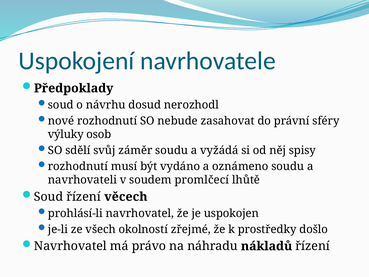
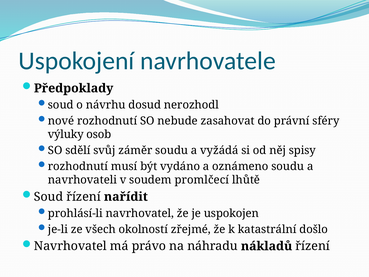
věcech: věcech -> nařídit
prostředky: prostředky -> katastrální
